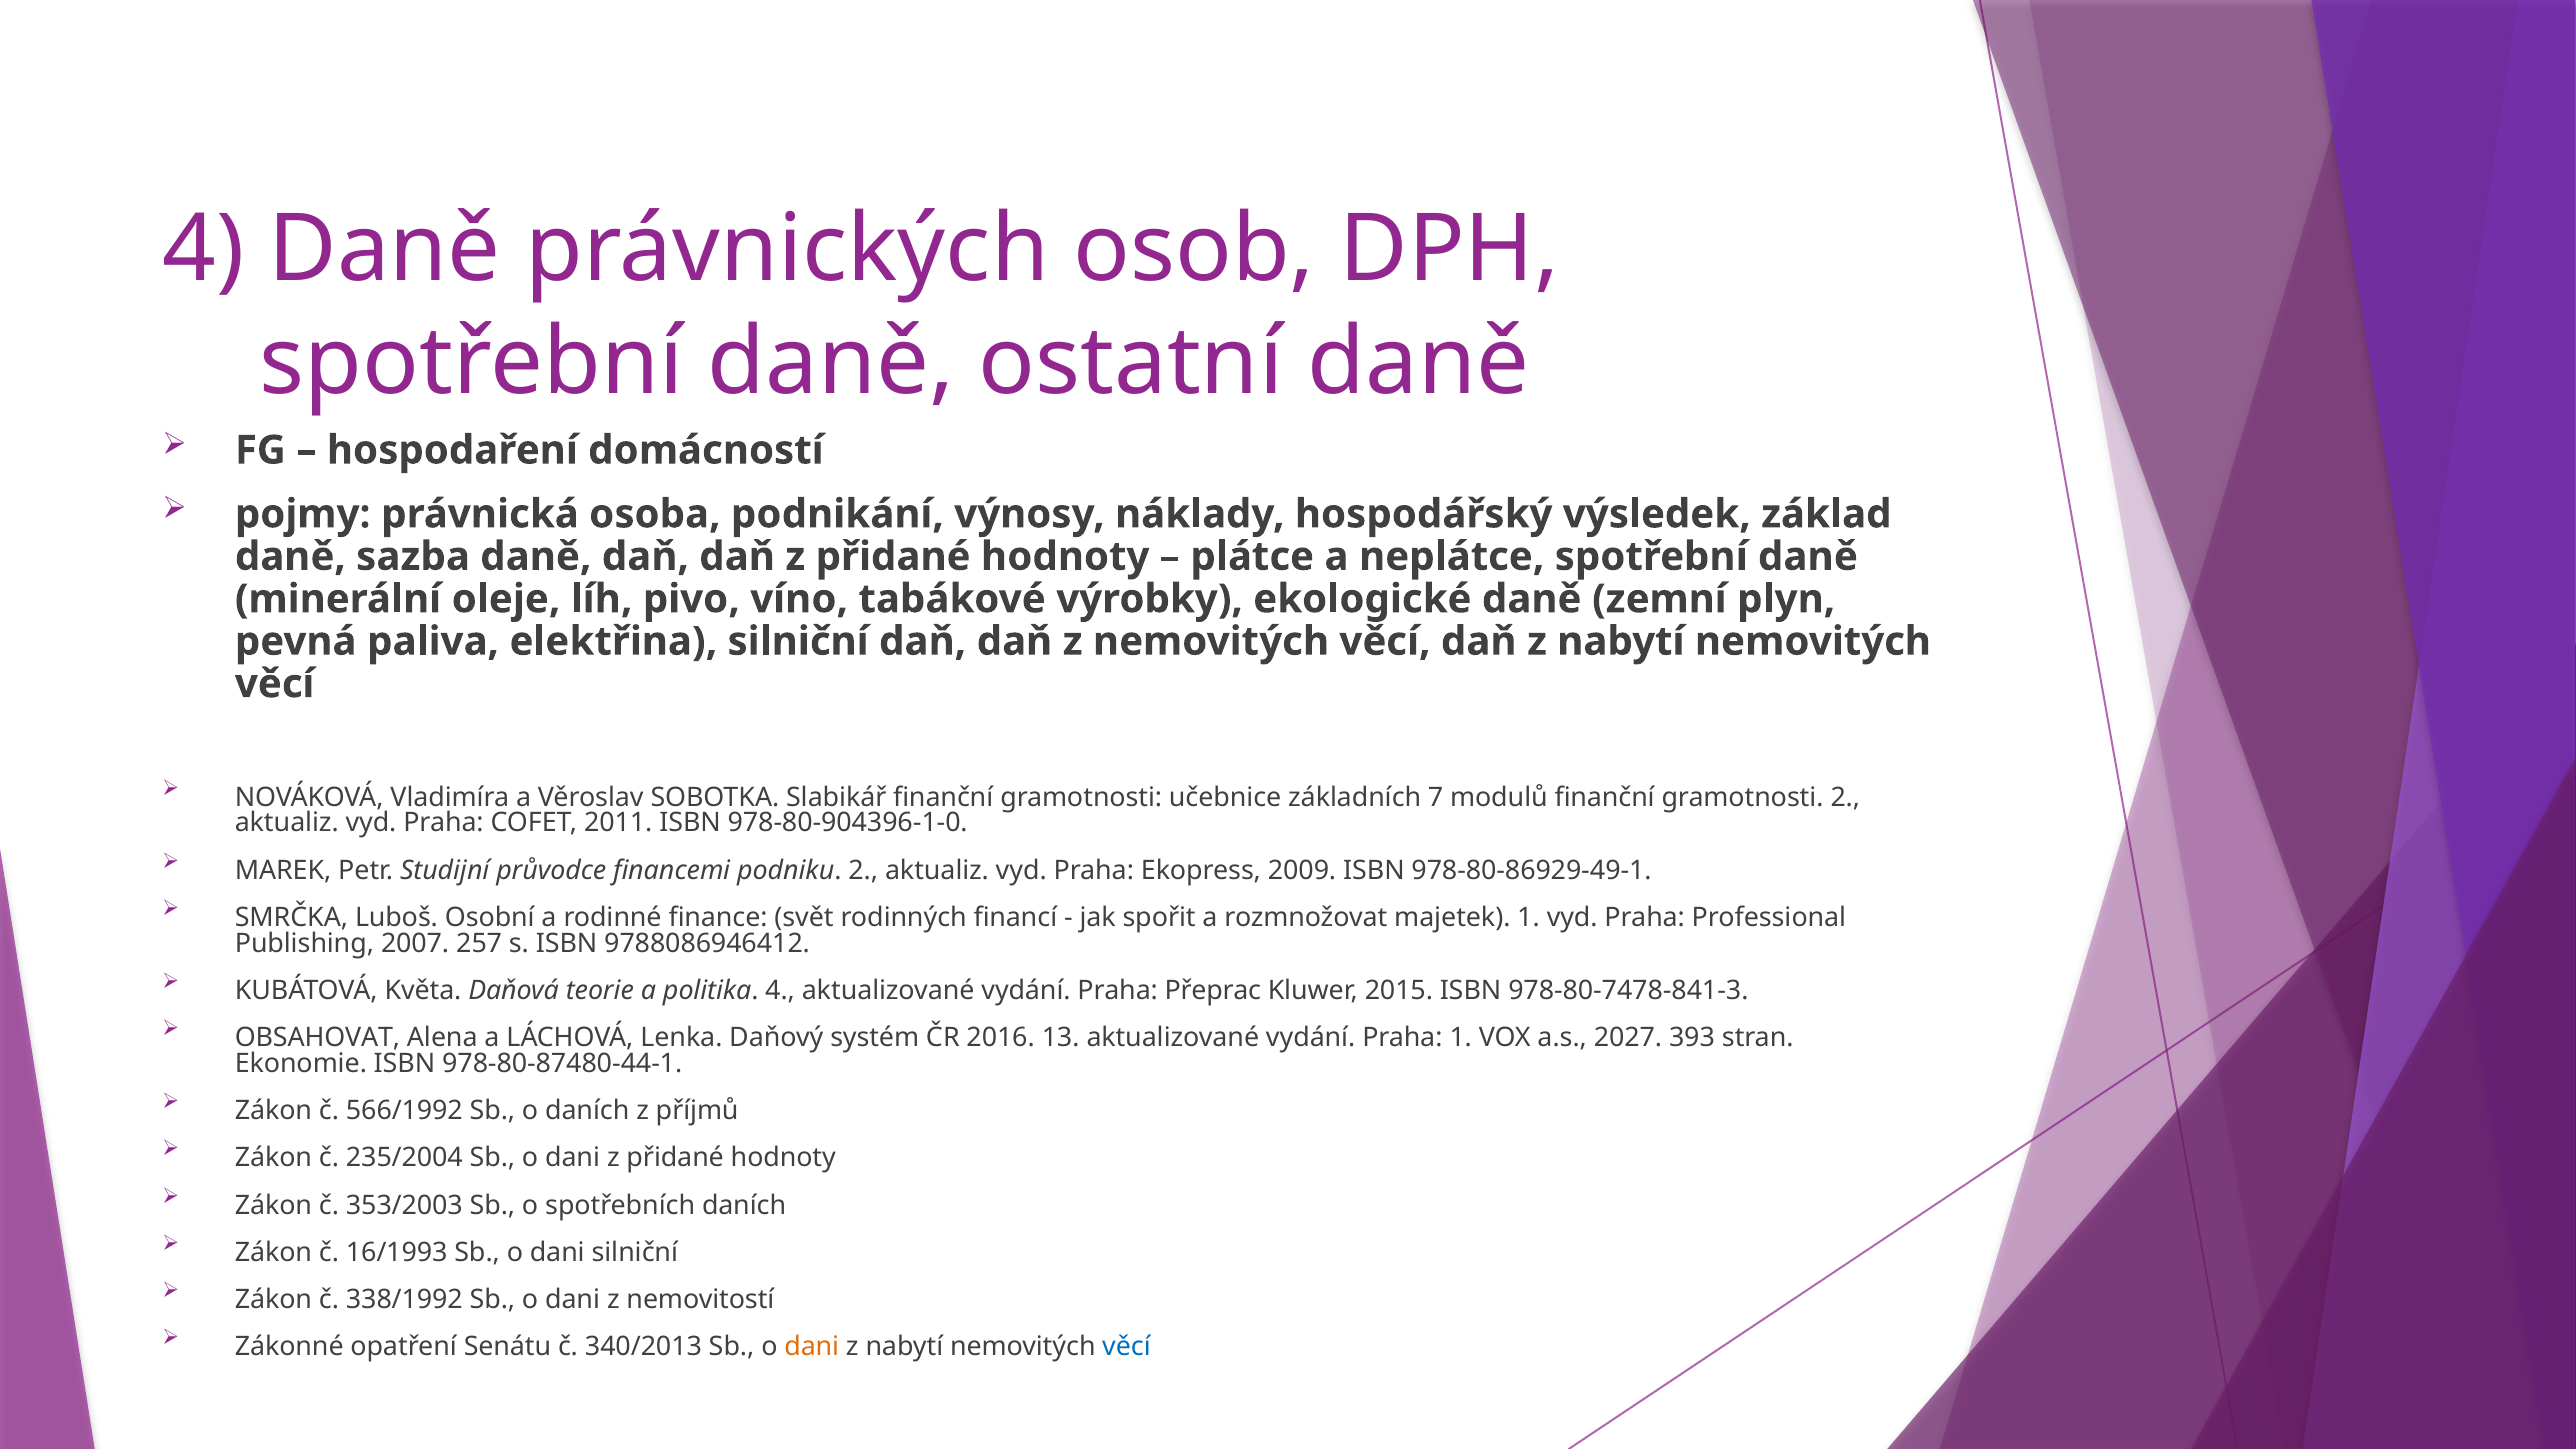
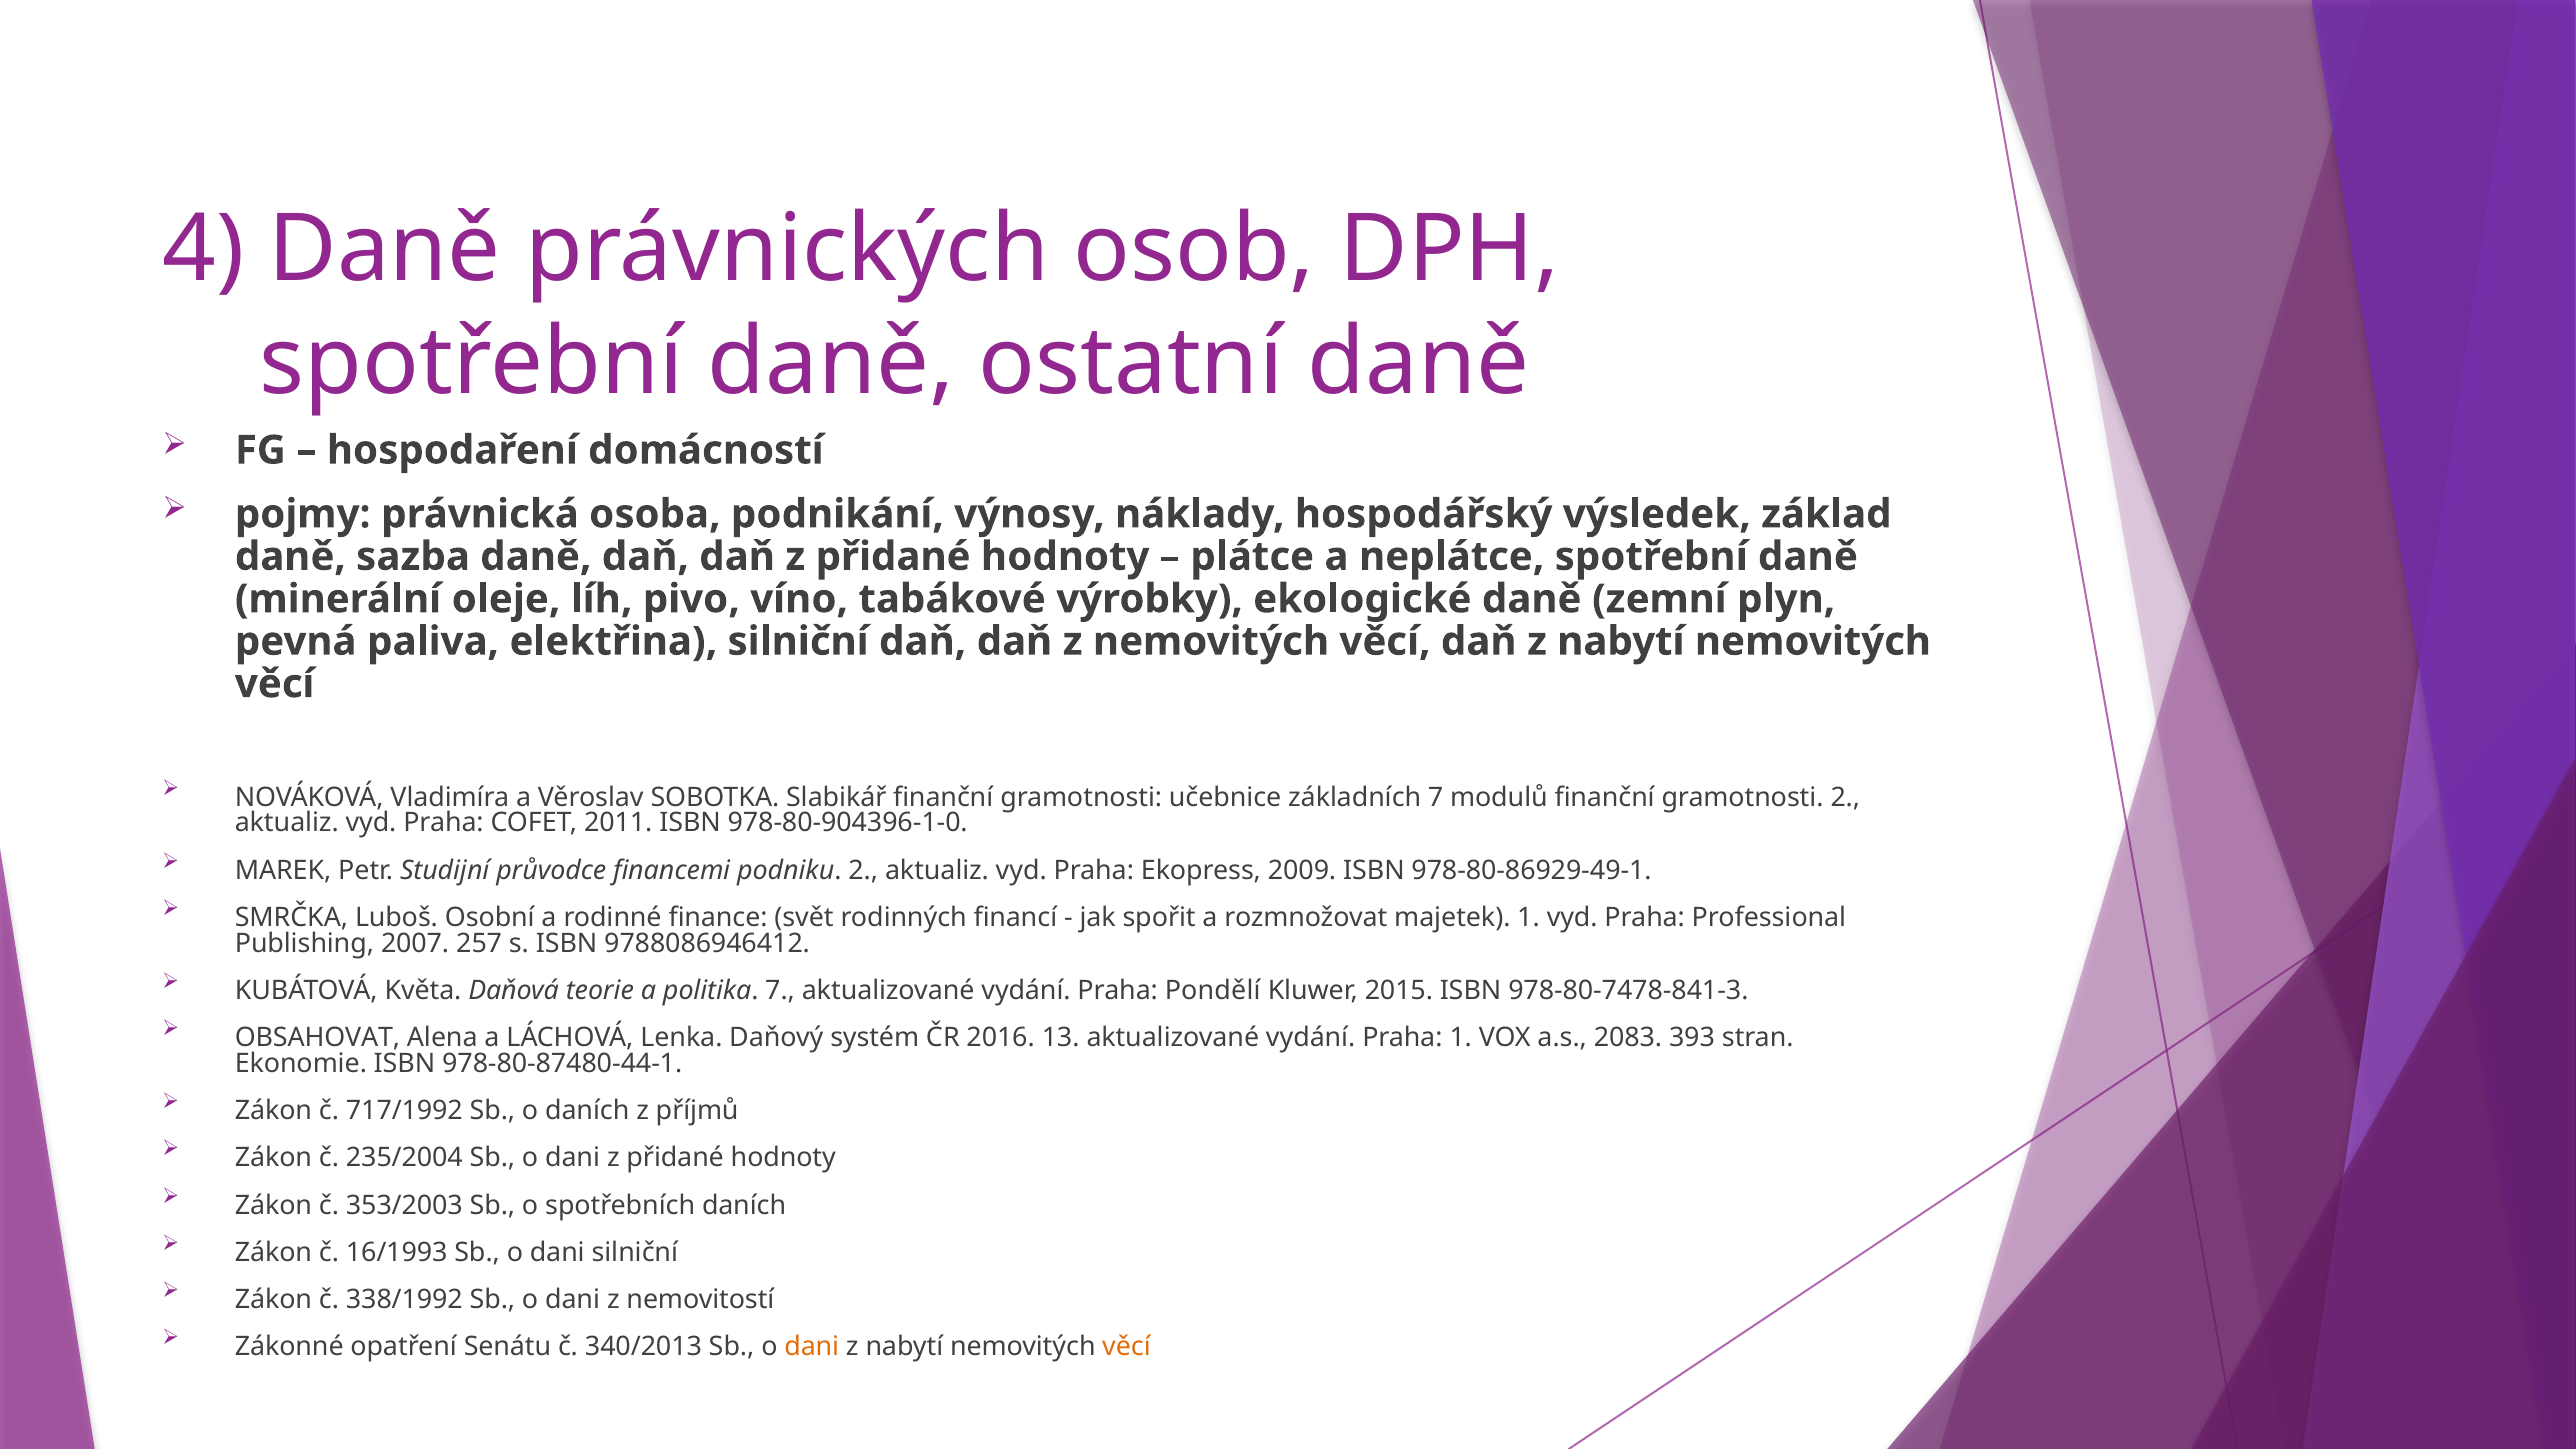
politika 4: 4 -> 7
Přeprac: Přeprac -> Pondělí
2027: 2027 -> 2083
566/1992: 566/1992 -> 717/1992
věcí at (1126, 1347) colour: blue -> orange
